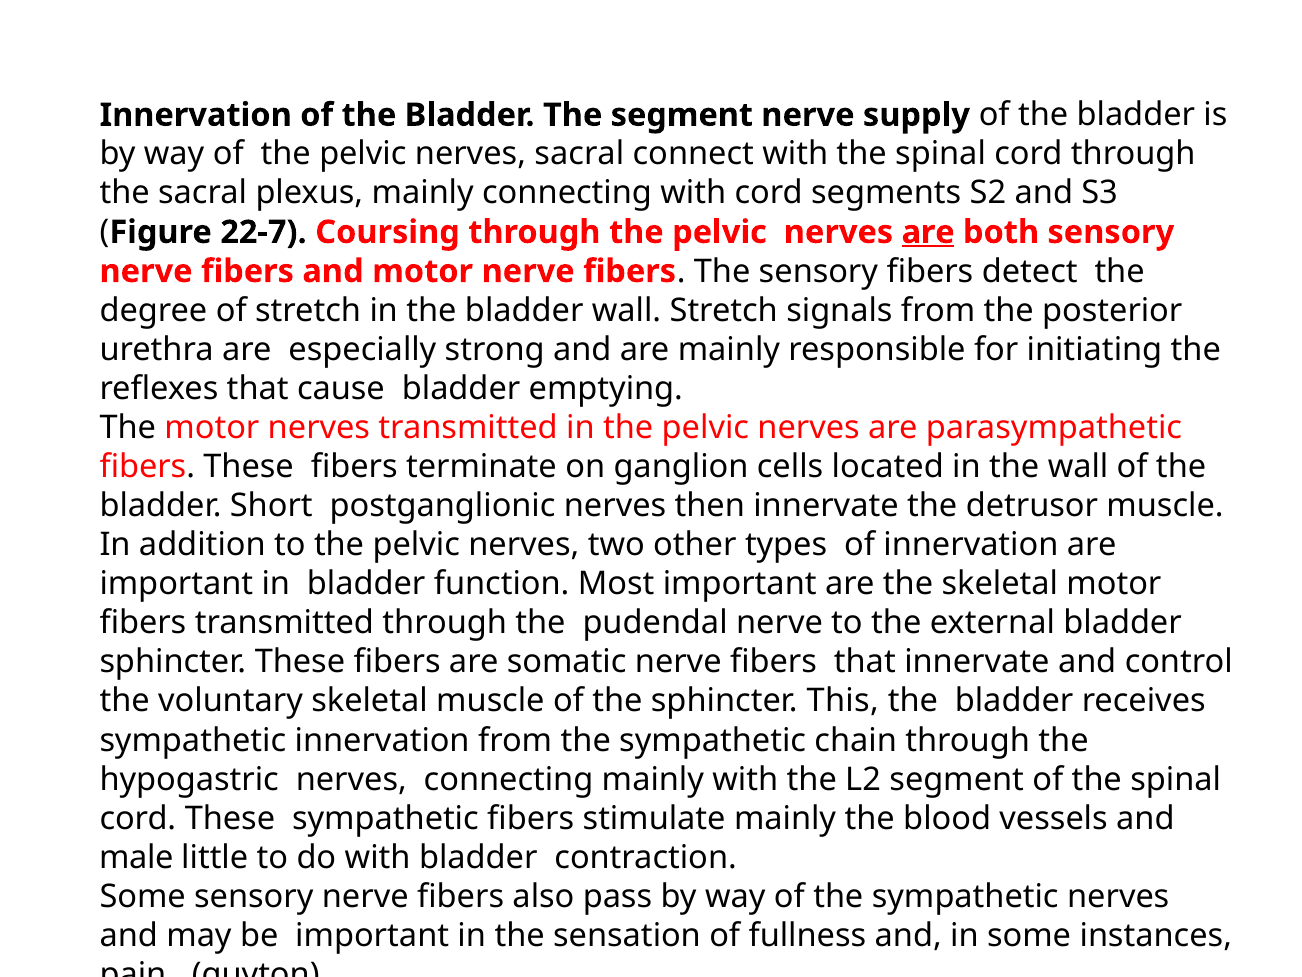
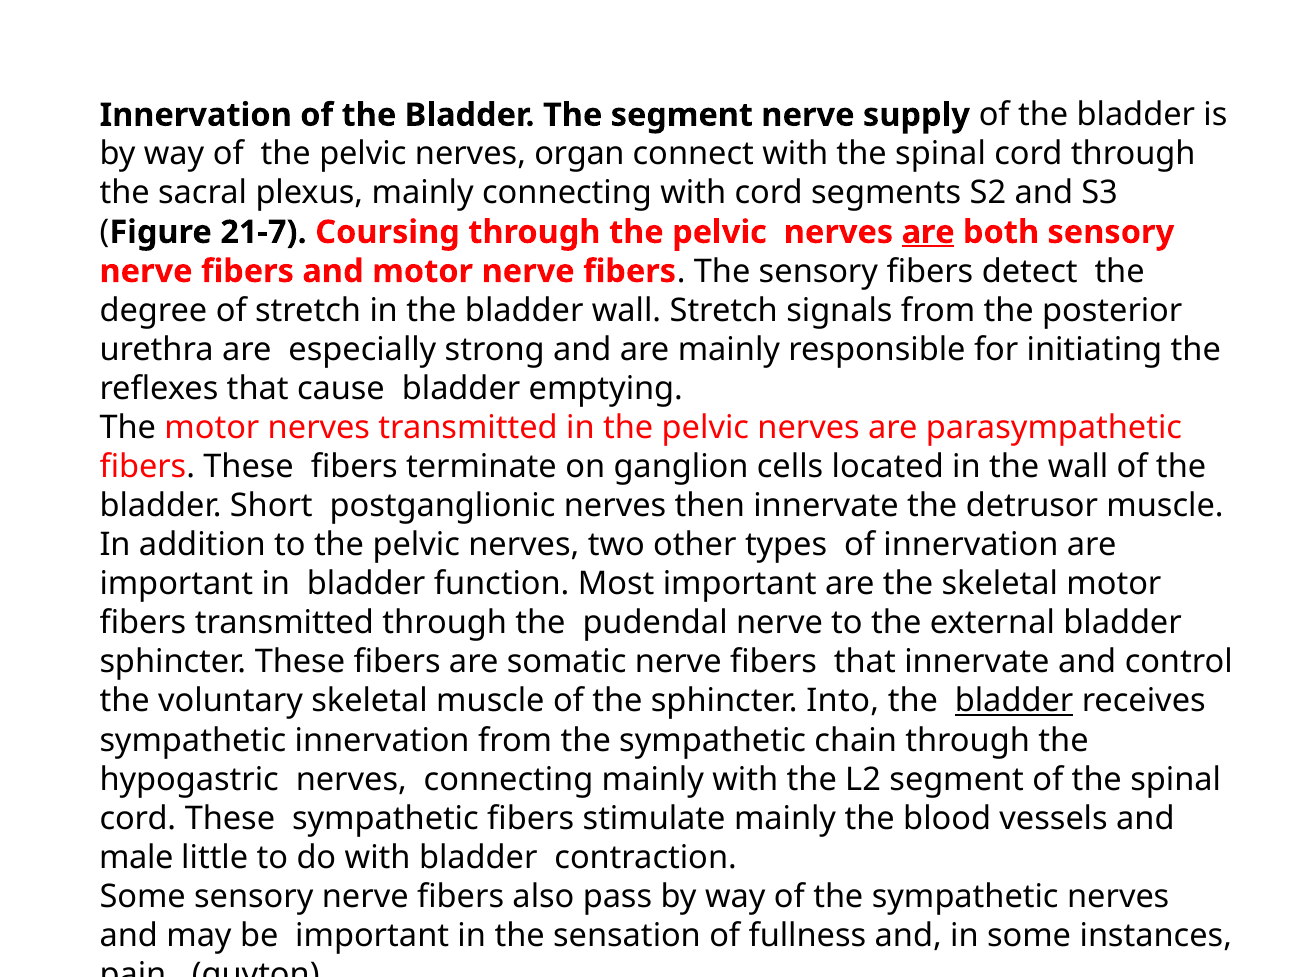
nerves sacral: sacral -> organ
22-7: 22-7 -> 21-7
This: This -> Into
bladder at (1014, 701) underline: none -> present
